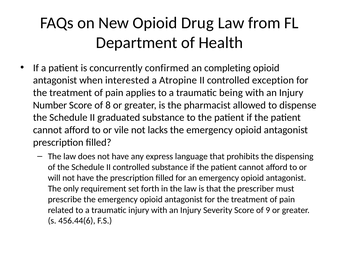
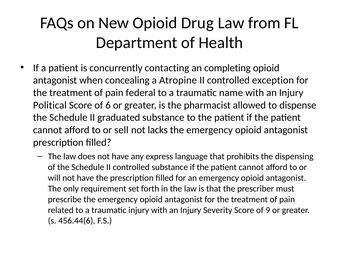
confirmed: confirmed -> contacting
interested: interested -> concealing
applies: applies -> federal
being: being -> name
Number: Number -> Political
8: 8 -> 6
vile: vile -> sell
